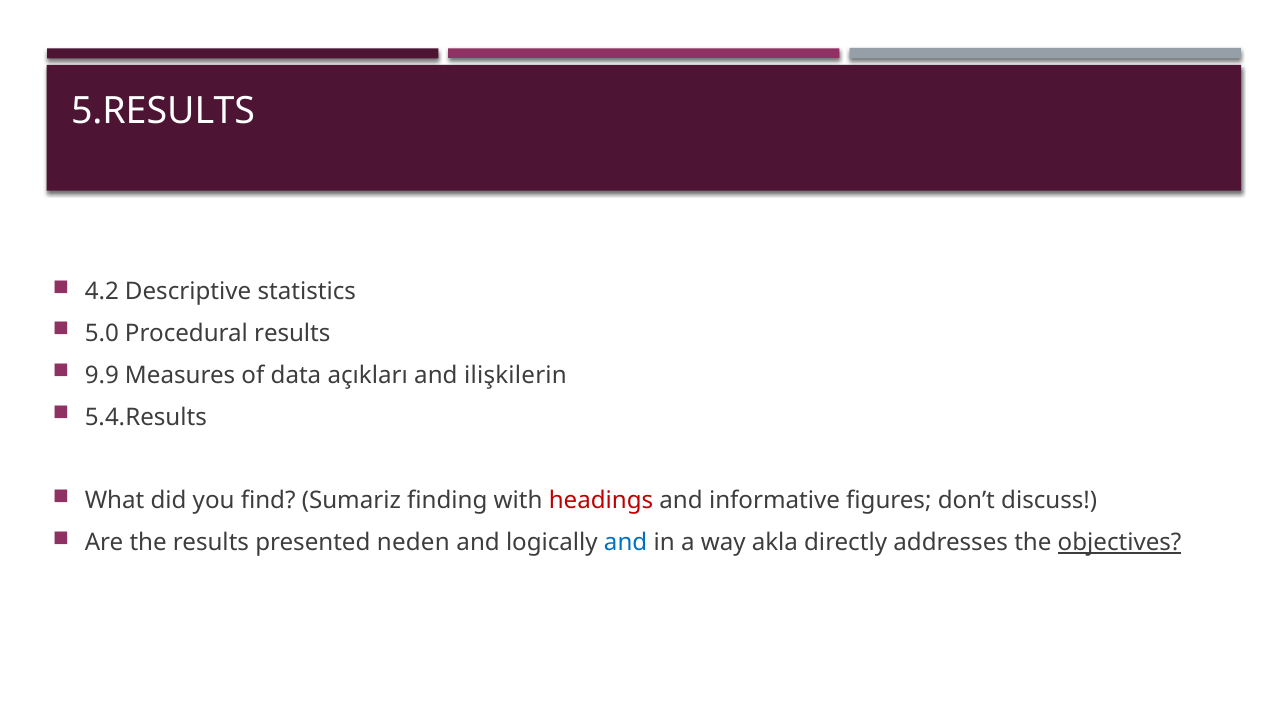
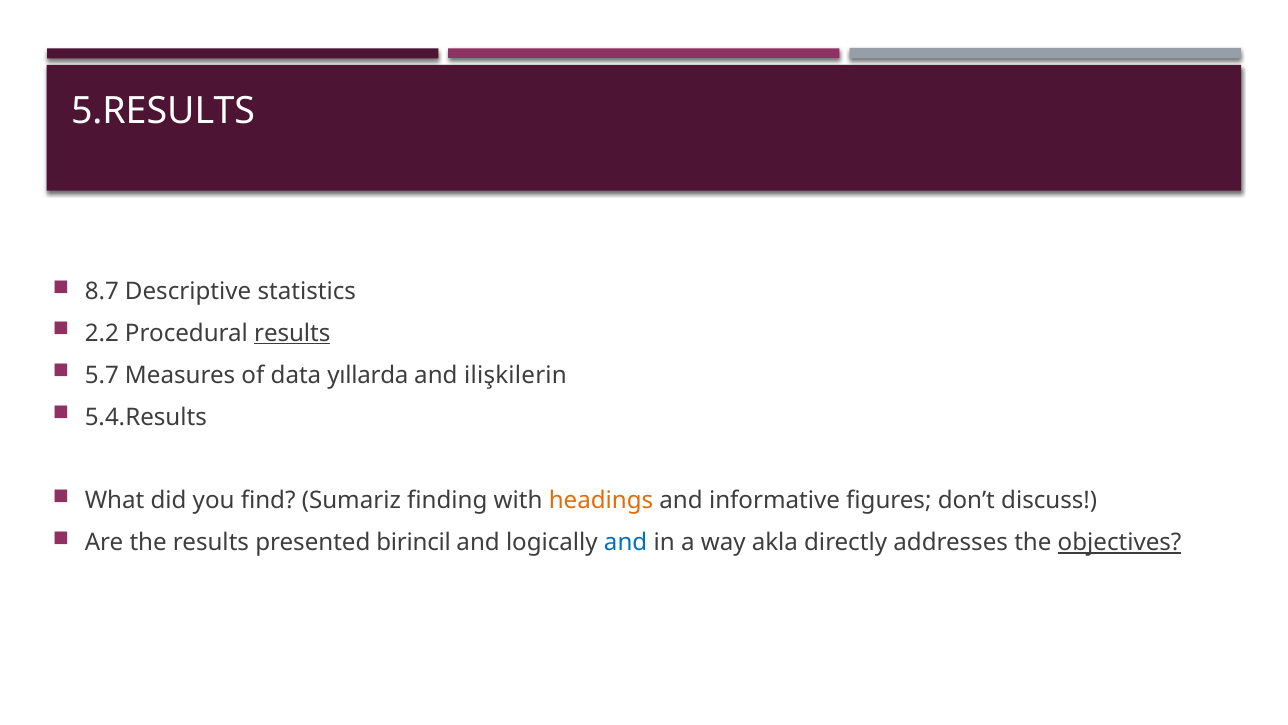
4.2: 4.2 -> 8.7
5.0: 5.0 -> 2.2
results at (292, 333) underline: none -> present
9.9: 9.9 -> 5.7
açıkları: açıkları -> yıllarda
headings colour: red -> orange
neden: neden -> birincil
